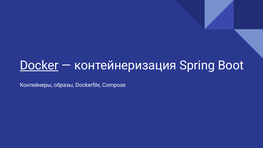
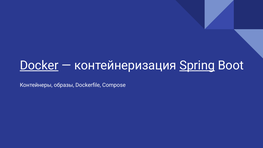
Spring underline: none -> present
